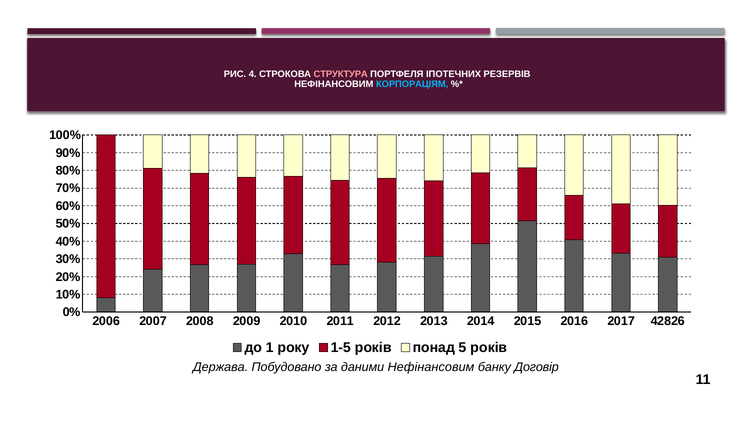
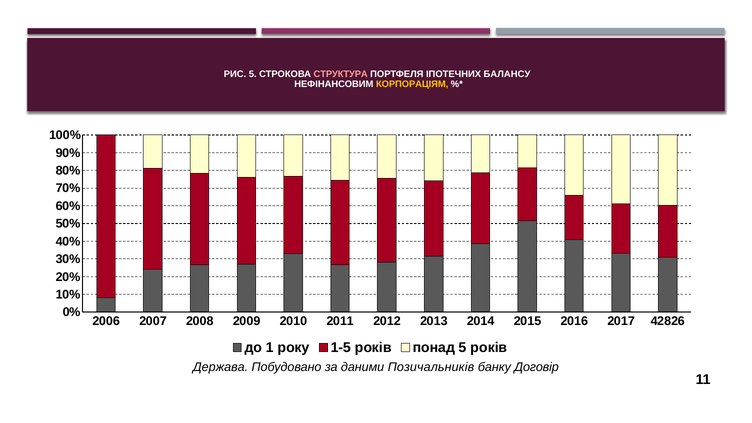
РИС 4: 4 -> 5
РЕЗЕРВІВ: РЕЗЕРВІВ -> БАЛАНСУ
КОРПОРАЦІЯМ colour: light blue -> yellow
даними Нефінансовим: Нефінансовим -> Позичальників
